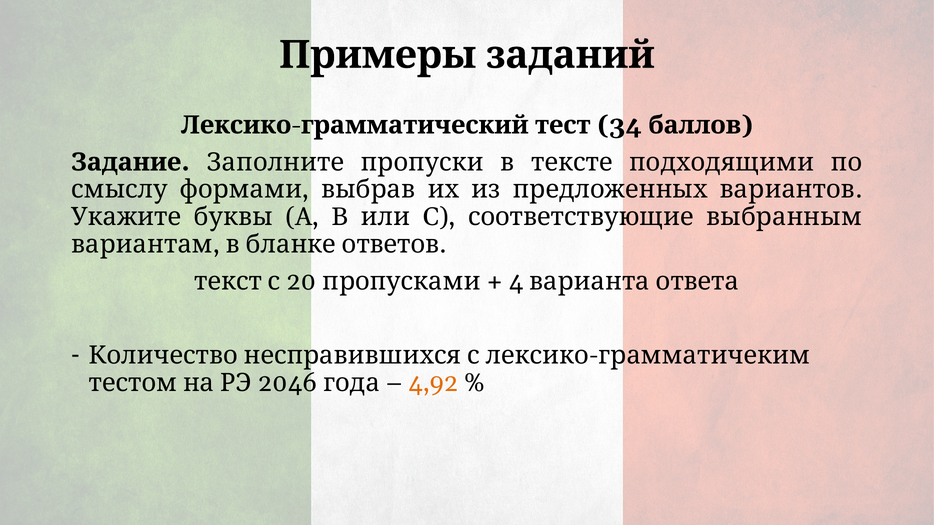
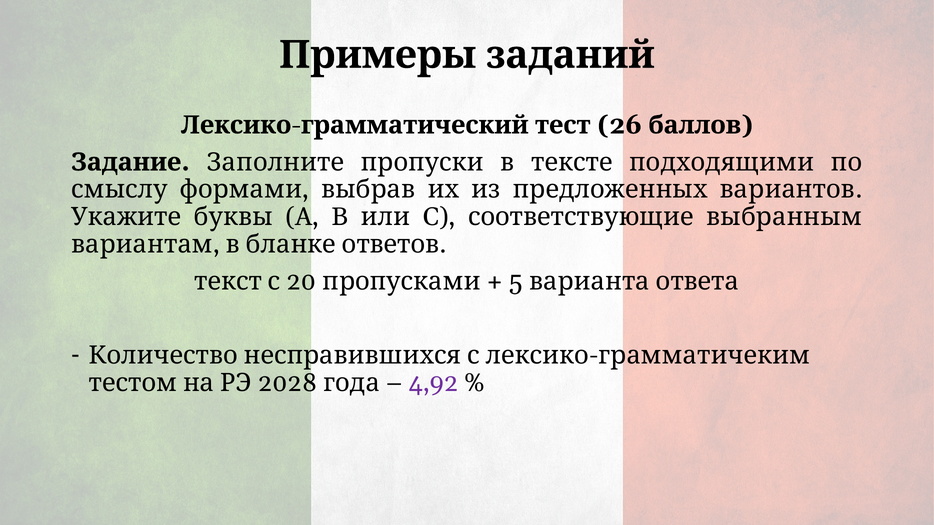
34: 34 -> 26
4: 4 -> 5
2046: 2046 -> 2028
4,92 colour: orange -> purple
